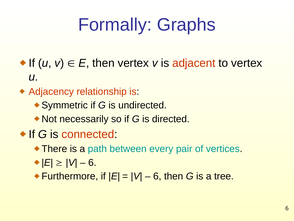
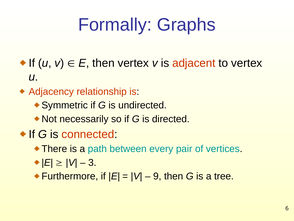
6 at (92, 162): 6 -> 3
6 at (157, 176): 6 -> 9
